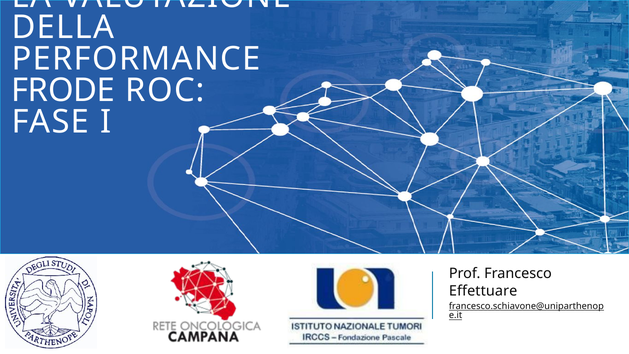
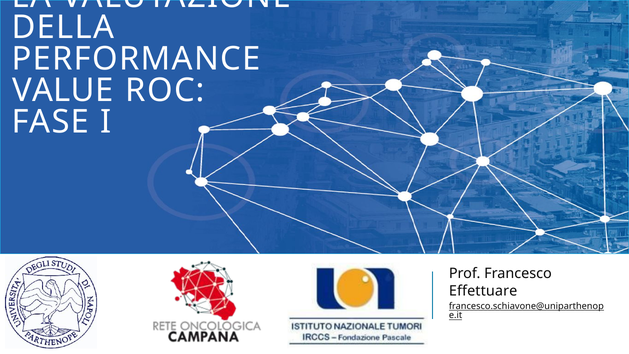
FRODE: FRODE -> VALUE
